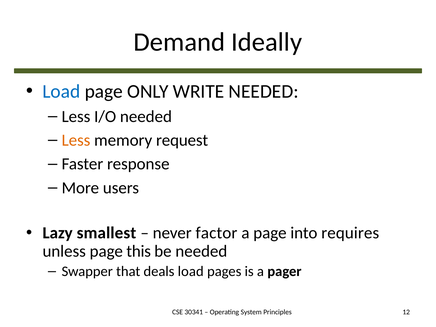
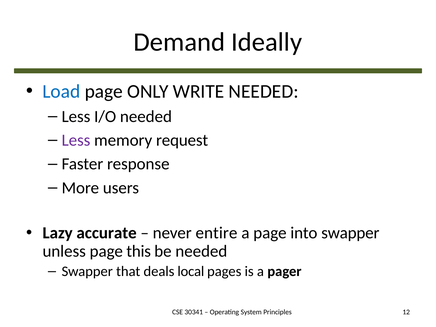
Less at (76, 140) colour: orange -> purple
smallest: smallest -> accurate
factor: factor -> entire
into requires: requires -> swapper
deals load: load -> local
